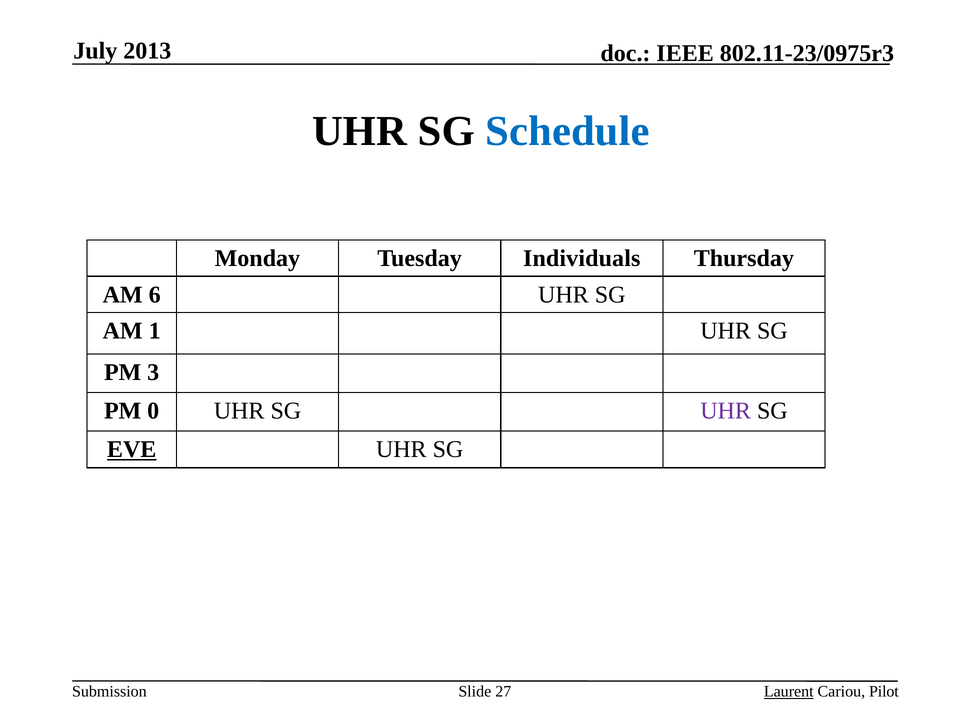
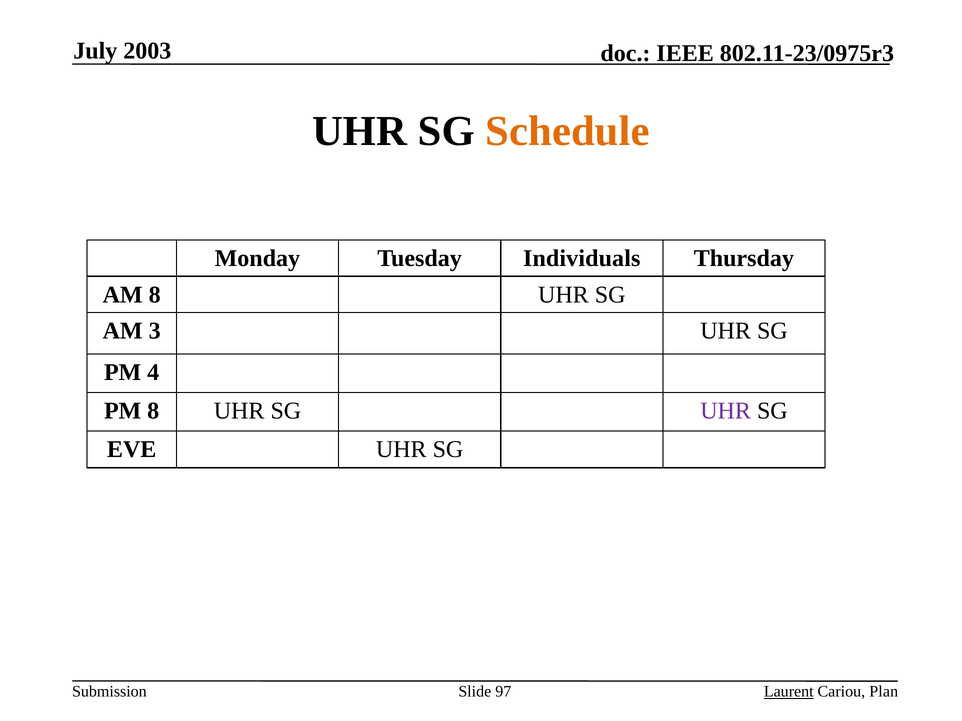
2013: 2013 -> 2003
Schedule colour: blue -> orange
AM 6: 6 -> 8
1: 1 -> 3
3: 3 -> 4
PM 0: 0 -> 8
EVE underline: present -> none
27: 27 -> 97
Pilot: Pilot -> Plan
